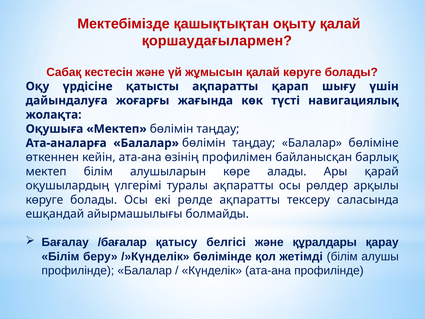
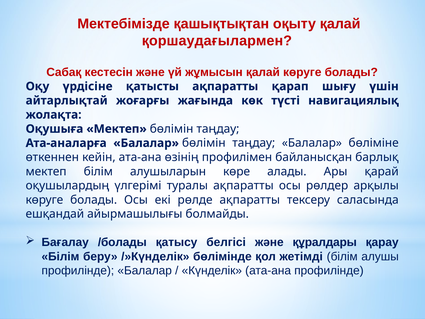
дайындалуға: дайындалуға -> айтарлықтай
/бағалар: /бағалар -> /болады
